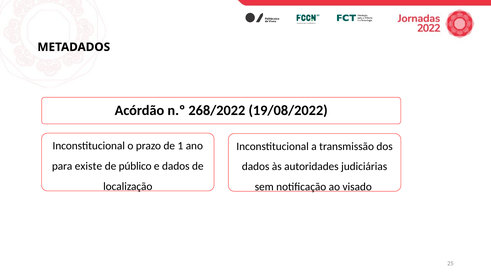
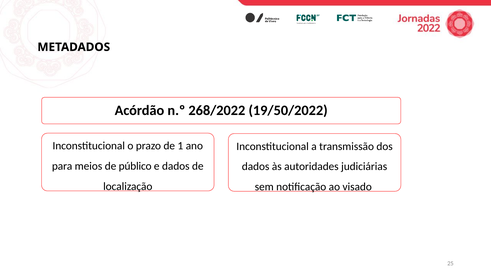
19/08/2022: 19/08/2022 -> 19/50/2022
existe: existe -> meios
